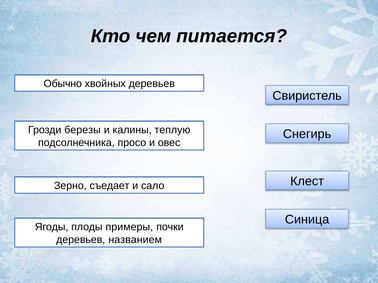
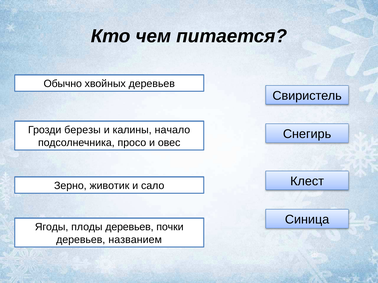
теплую: теплую -> начало
съедает: съедает -> животик
плоды примеры: примеры -> деревьев
